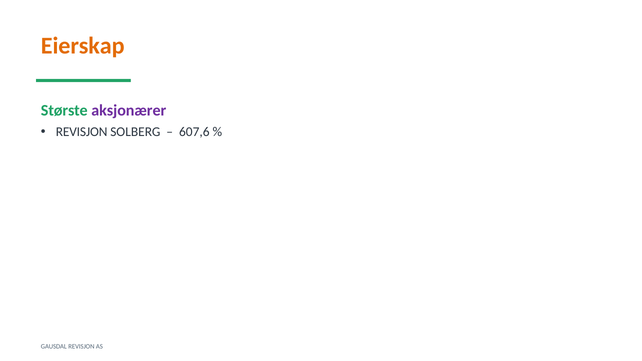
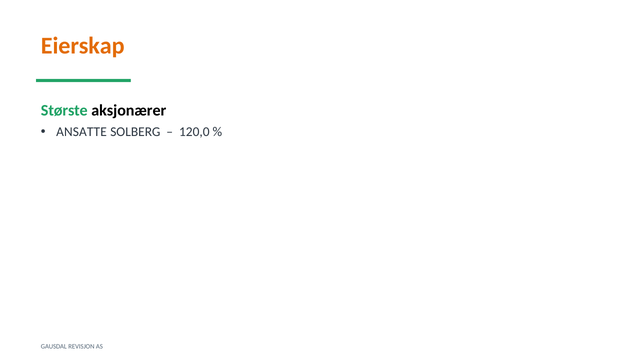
aksjonærer colour: purple -> black
REVISJON at (82, 132): REVISJON -> ANSATTE
607,6: 607,6 -> 120,0
